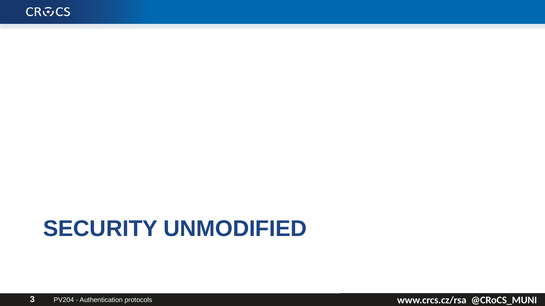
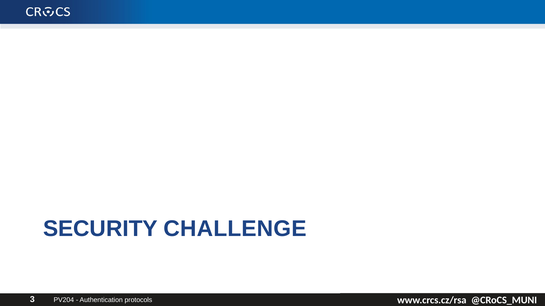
UNMODIFIED: UNMODIFIED -> CHALLENGE
